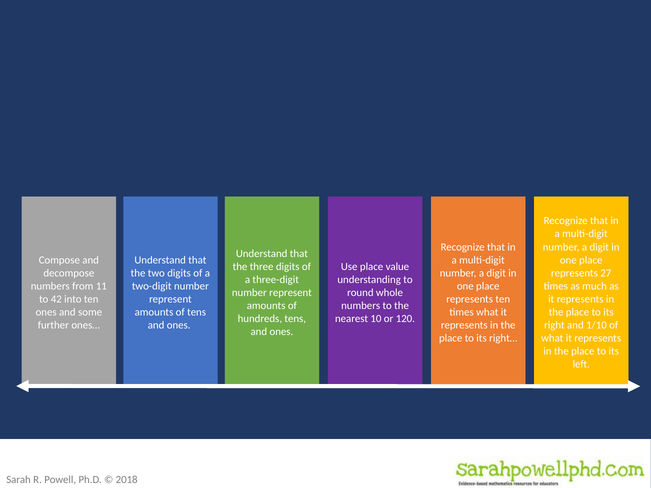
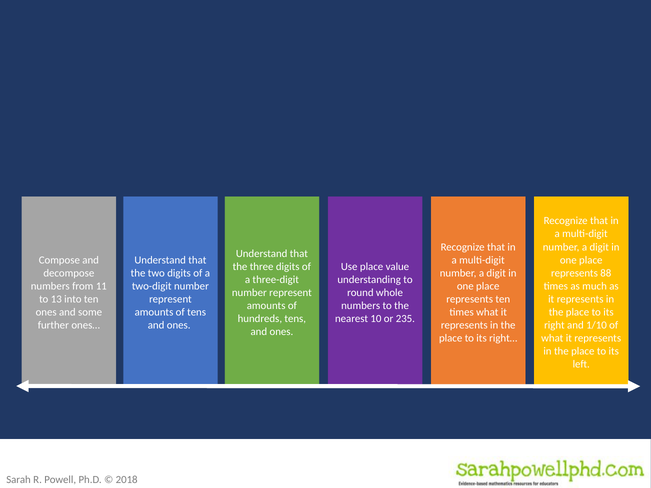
27: 27 -> 88
42: 42 -> 13
120: 120 -> 235
